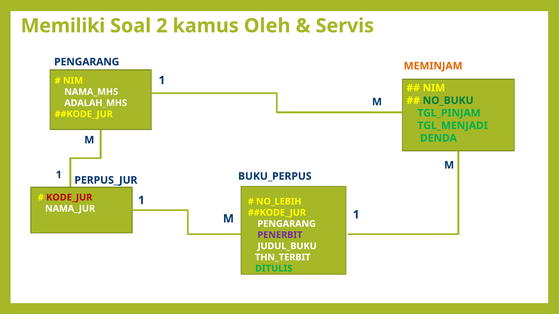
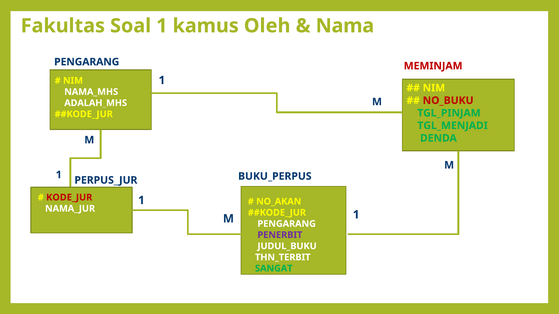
Memiliki: Memiliki -> Fakultas
Soal 2: 2 -> 1
Servis: Servis -> Nama
MEMINJAM colour: orange -> red
NO_BUKU colour: green -> red
NO_LEBIH: NO_LEBIH -> NO_AKAN
DITULIS: DITULIS -> SANGAT
